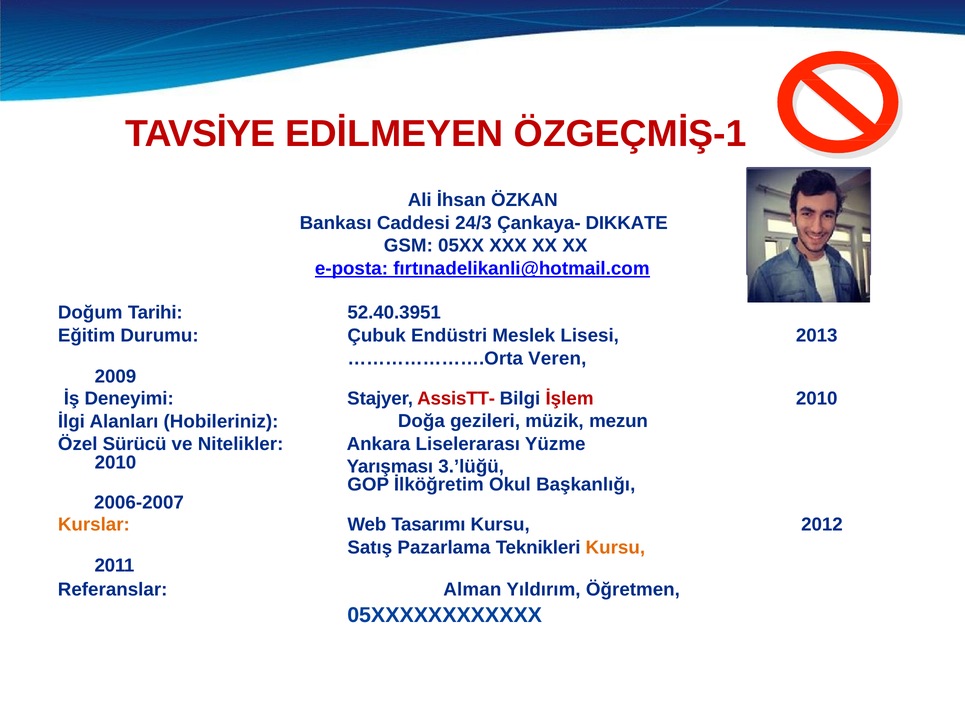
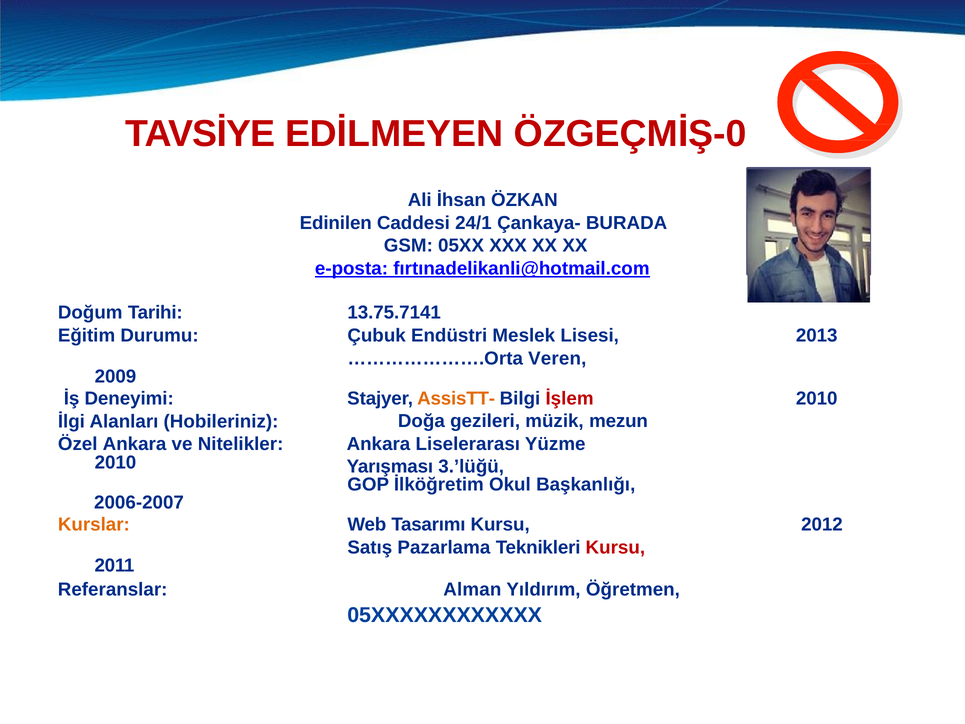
ÖZGEÇMİŞ-1: ÖZGEÇMİŞ-1 -> ÖZGEÇMİŞ-0
Bankası: Bankası -> Edinilen
24/3: 24/3 -> 24/1
DIKKATE: DIKKATE -> BURADA
52.40.3951: 52.40.3951 -> 13.75.7141
AssisTT- colour: red -> orange
Özel Sürücü: Sürücü -> Ankara
Kursu at (615, 547) colour: orange -> red
